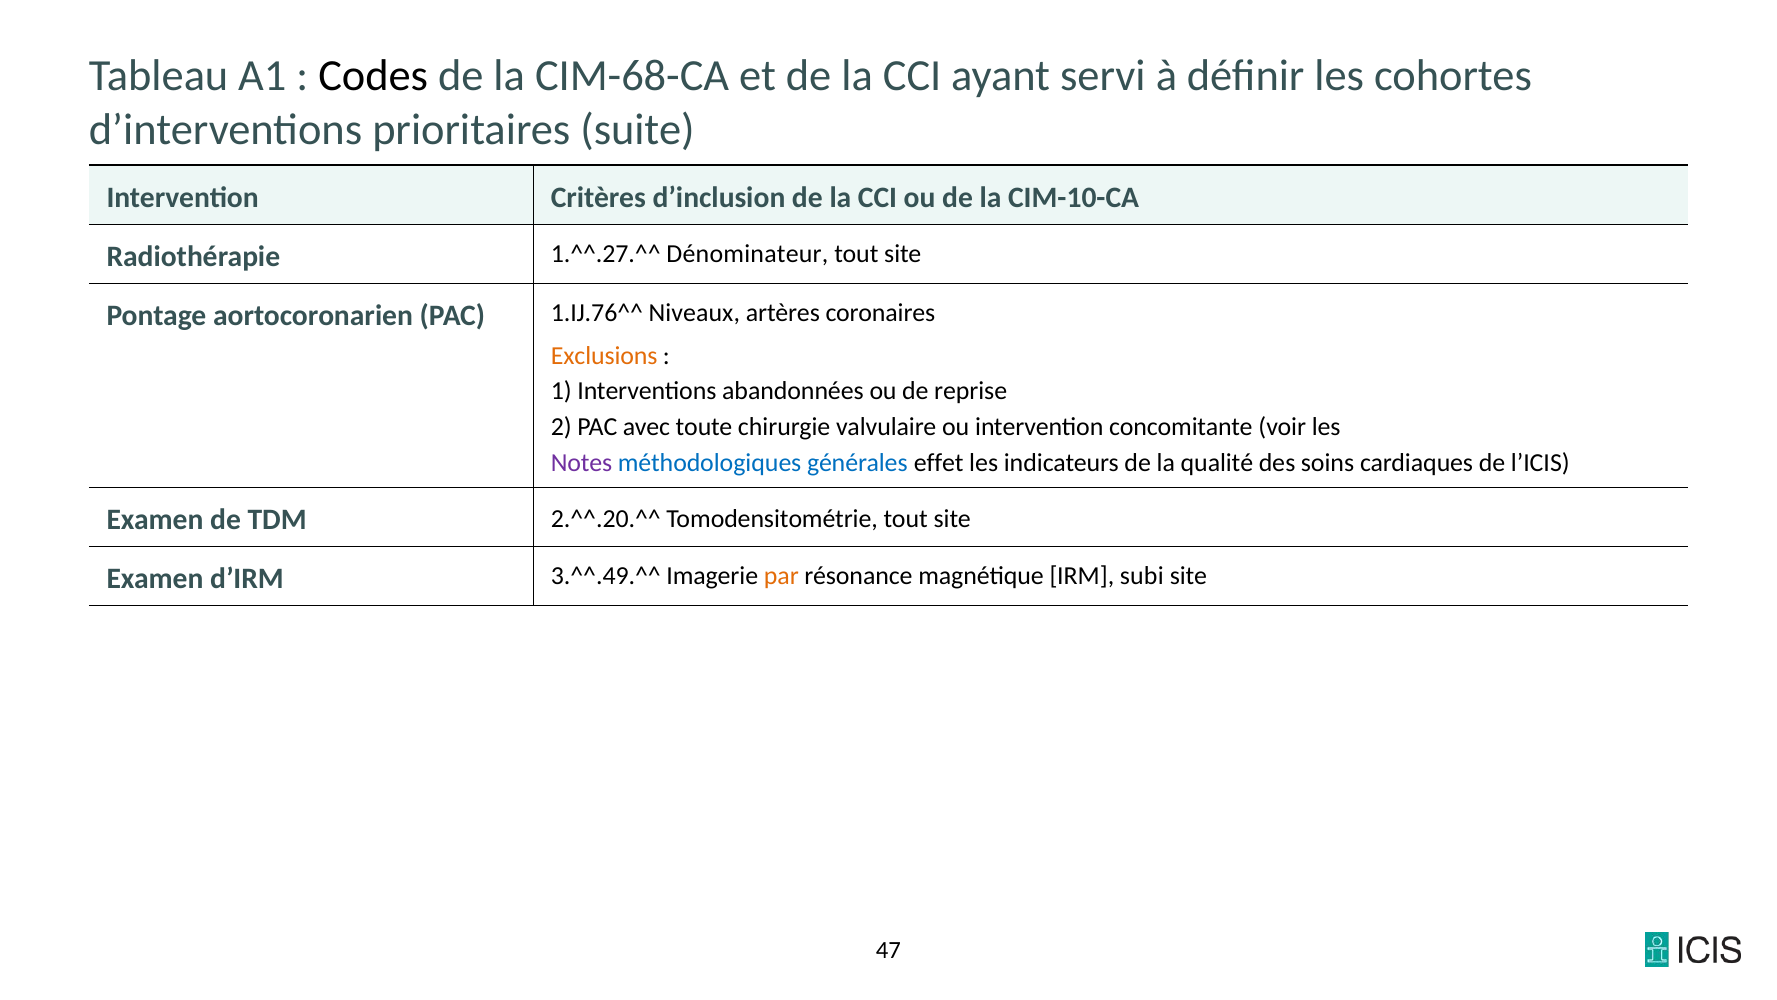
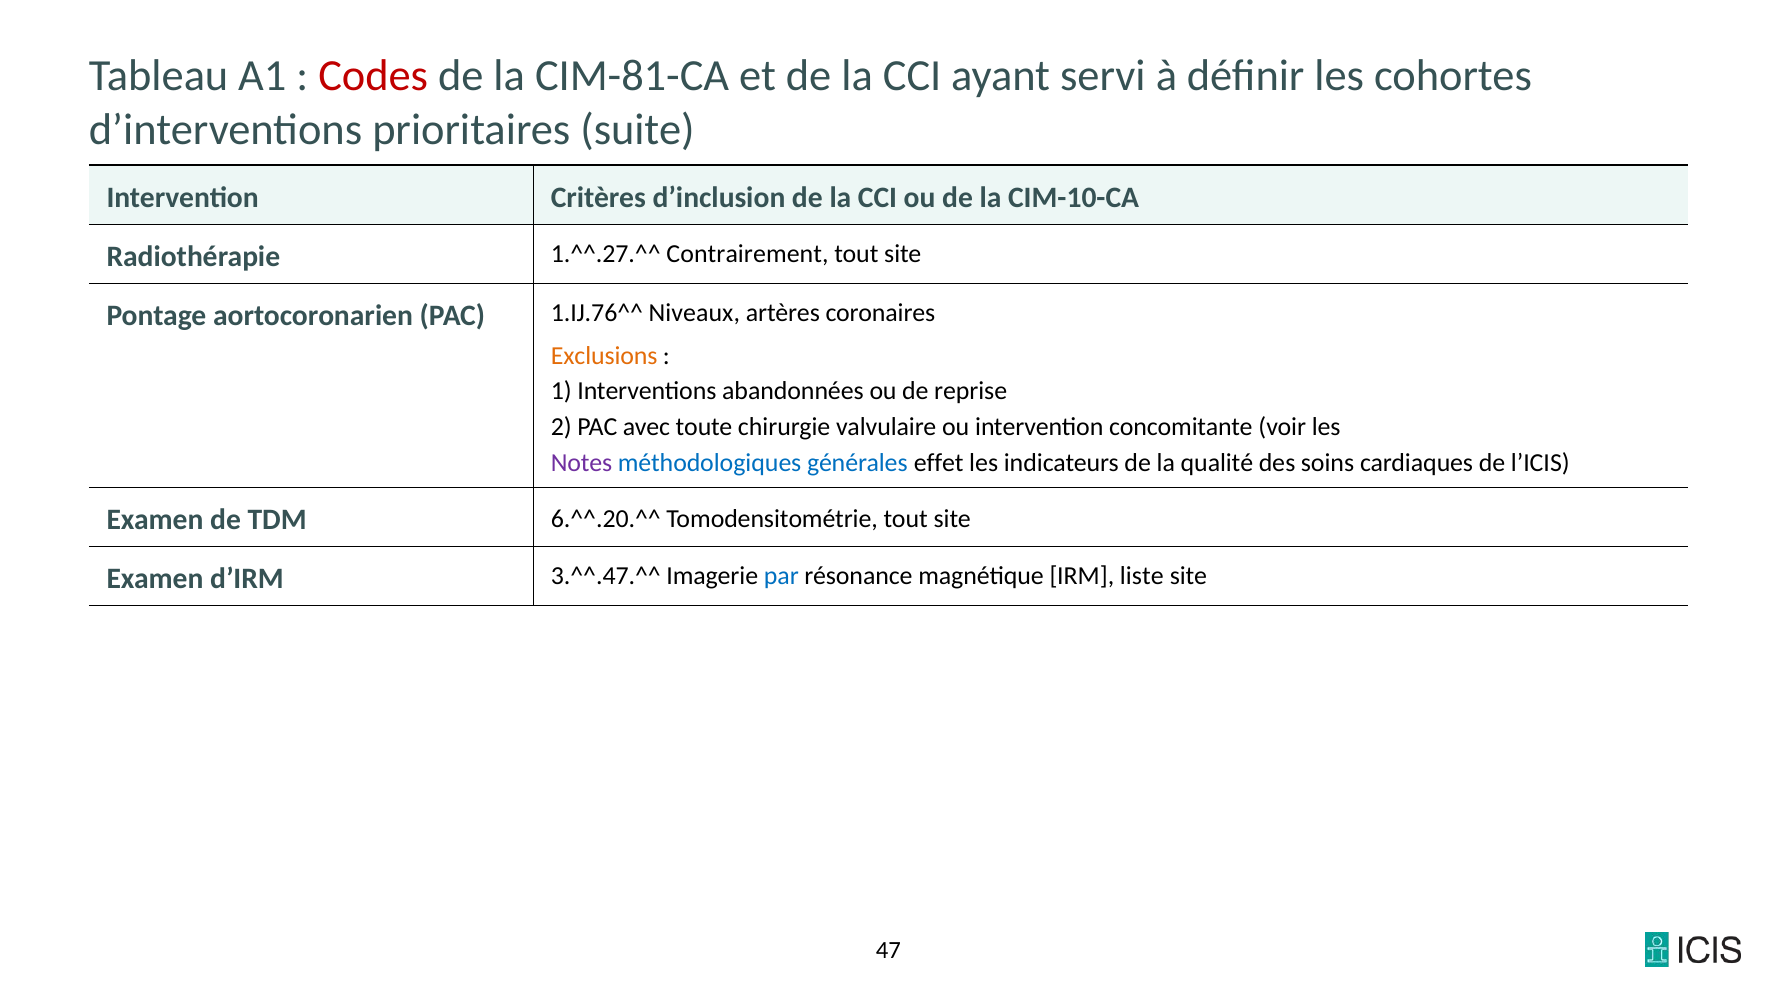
Codes colour: black -> red
CIM-68-CA: CIM-68-CA -> CIM-81-CA
Dénominateur: Dénominateur -> Contrairement
2.^^.20.^^: 2.^^.20.^^ -> 6.^^.20.^^
3.^^.49.^^: 3.^^.49.^^ -> 3.^^.47.^^
par colour: orange -> blue
subi: subi -> liste
